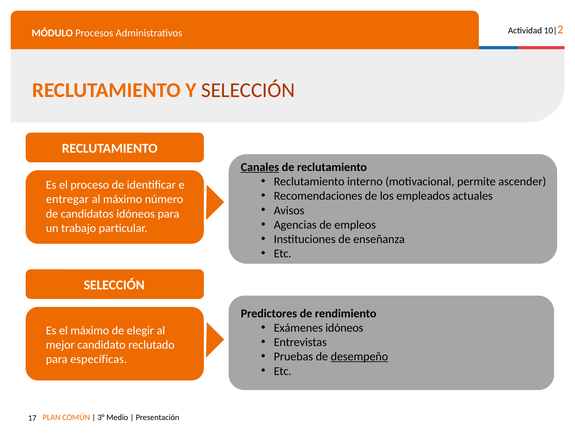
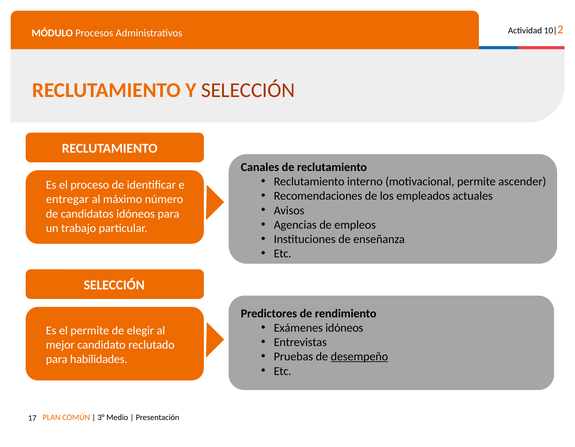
Canales underline: present -> none
el máximo: máximo -> permite
específicas: específicas -> habilidades
